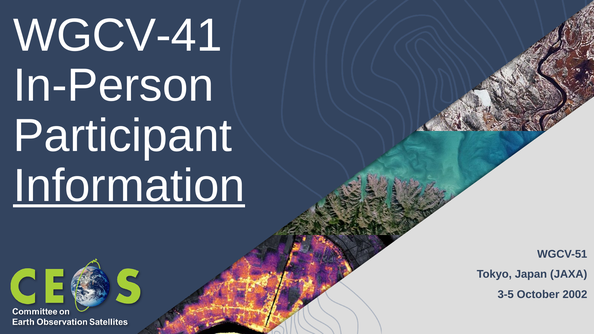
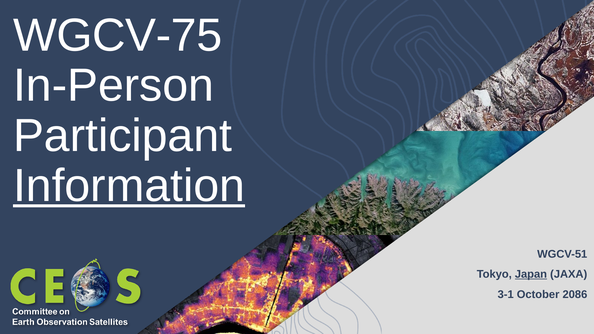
WGCV-41: WGCV-41 -> WGCV-75
Japan underline: none -> present
3-5: 3-5 -> 3-1
2002: 2002 -> 2086
